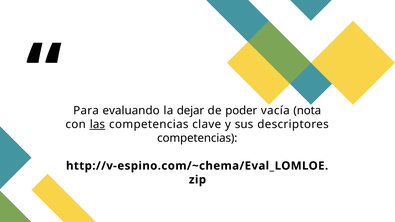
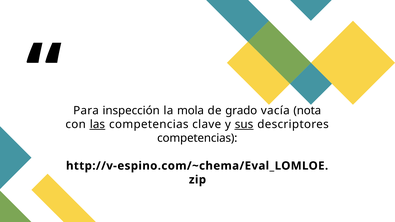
evaluando: evaluando -> inspección
dejar: dejar -> mola
poder: poder -> grado
sus underline: none -> present
